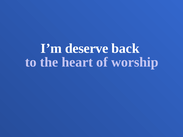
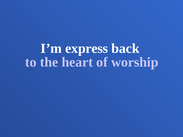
deserve: deserve -> express
